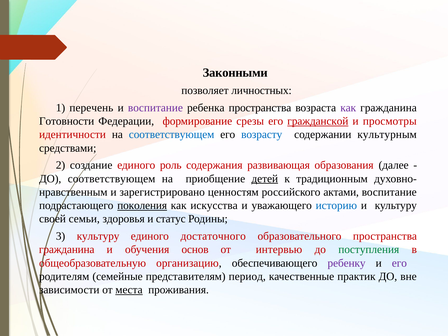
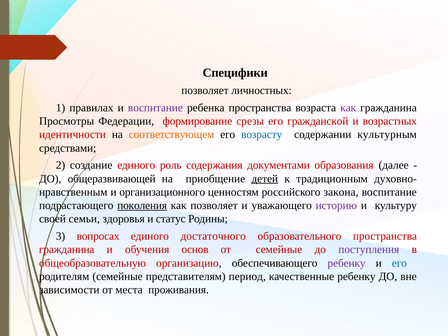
Законными: Законными -> Специфики
перечень: перечень -> правилах
Готовности: Готовности -> Просмотры
гражданской underline: present -> none
просмотры: просмотры -> возрастных
соответствующем at (172, 135) colour: blue -> orange
развивающая: развивающая -> документами
ДО соответствующем: соответствующем -> общеразвивающей
зарегистрировано: зарегистрировано -> организационного
актами: актами -> закона
как искусства: искусства -> позволяет
историю colour: blue -> purple
3 культуру: культуру -> вопросах
от интервью: интервью -> семейные
поступления colour: green -> purple
его at (399, 263) colour: purple -> blue
качественные практик: практик -> ребенку
места underline: present -> none
